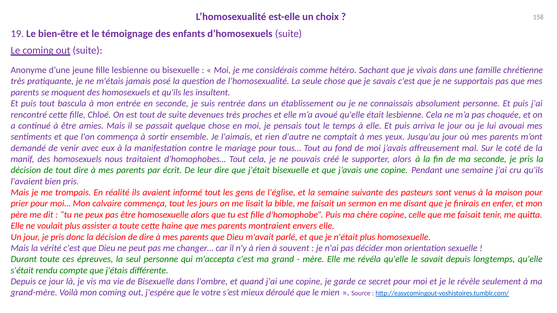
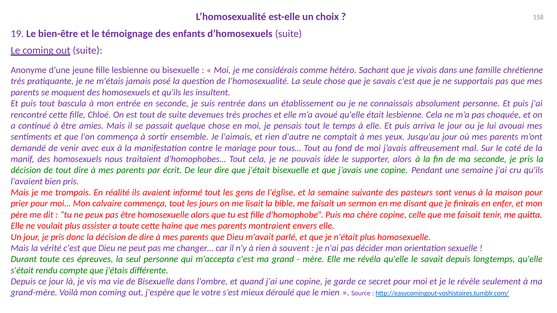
créé: créé -> idée
